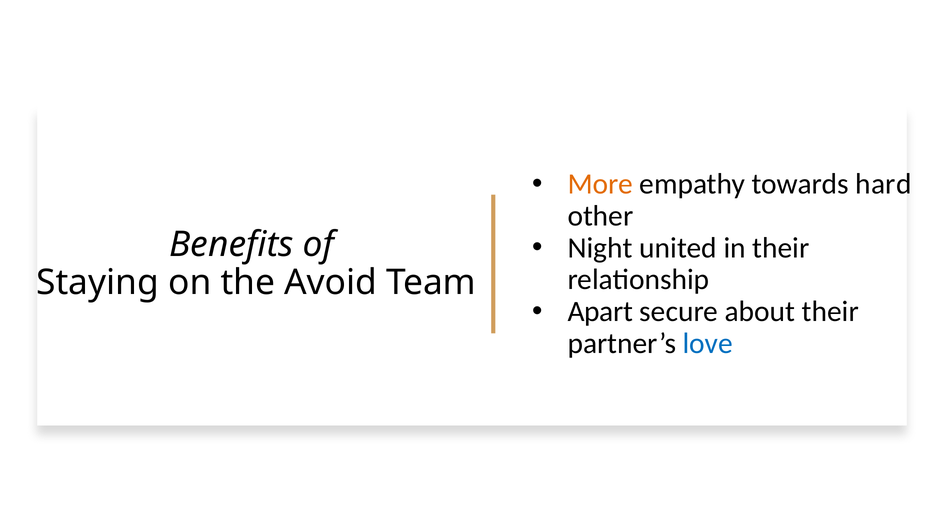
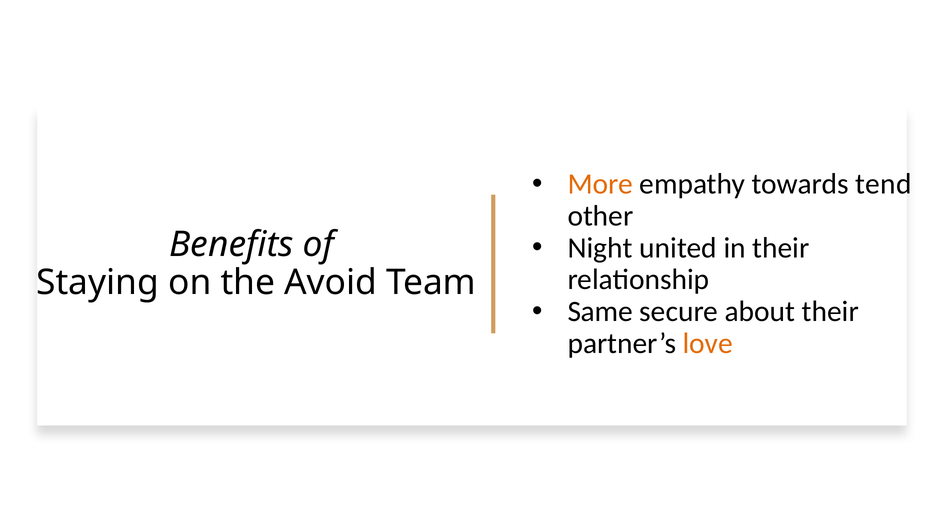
hard: hard -> tend
Apart: Apart -> Same
love colour: blue -> orange
